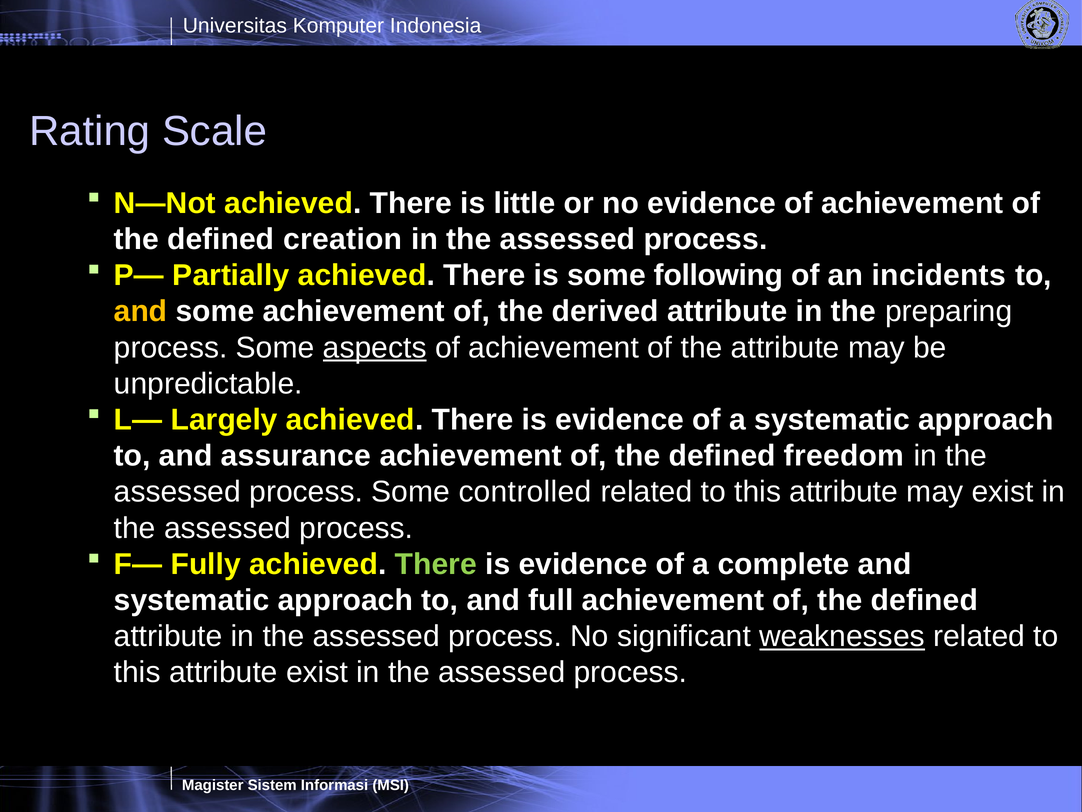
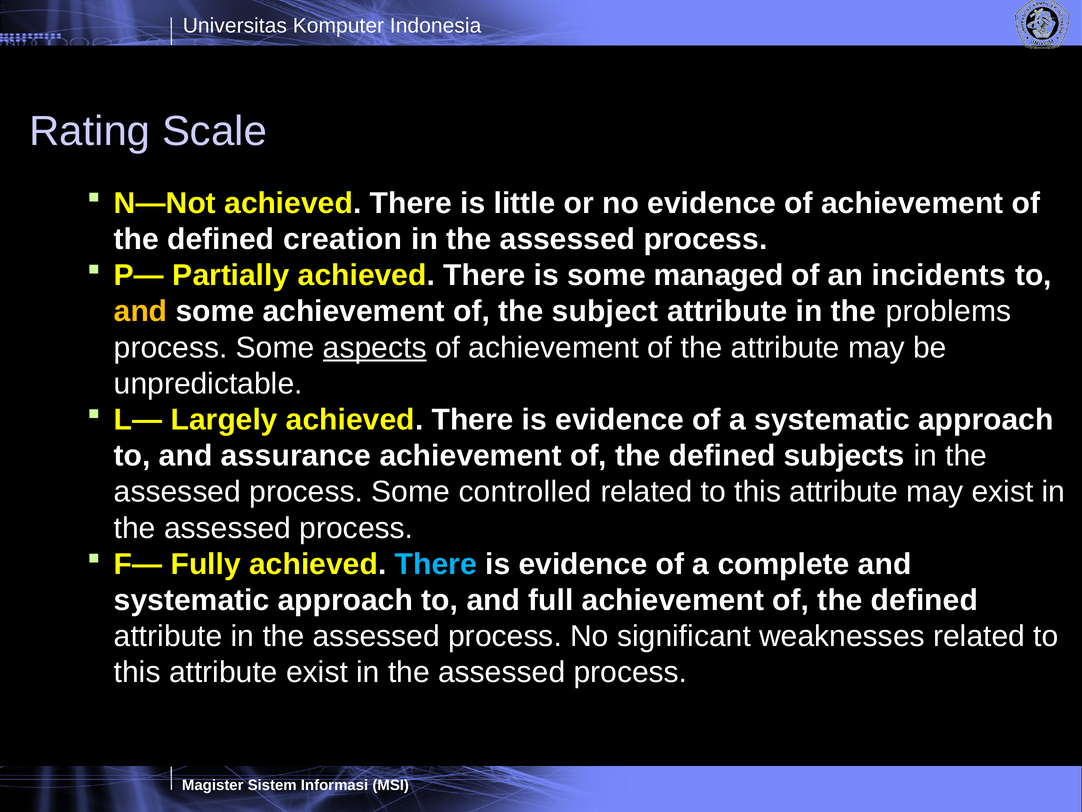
following: following -> managed
derived: derived -> subject
preparing: preparing -> problems
freedom: freedom -> subjects
There at (436, 564) colour: light green -> light blue
weaknesses underline: present -> none
